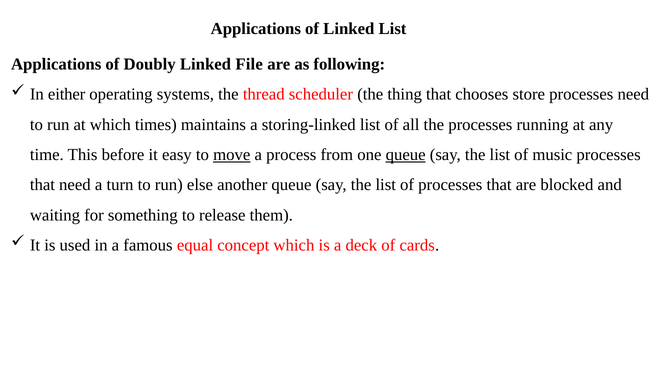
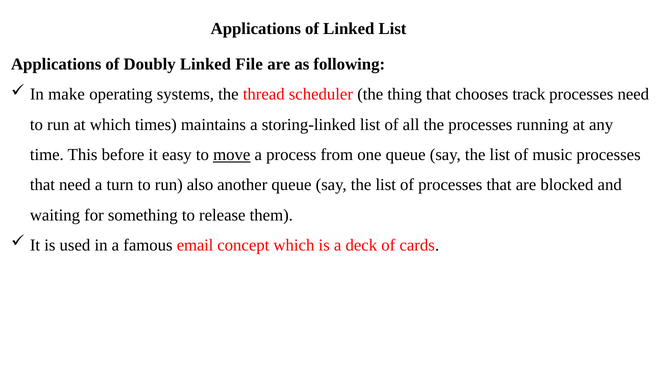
either: either -> make
store: store -> track
queue at (406, 155) underline: present -> none
else: else -> also
equal: equal -> email
